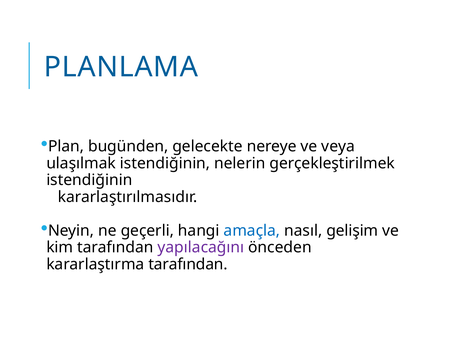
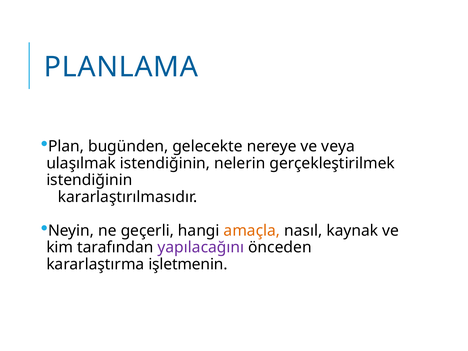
amaçla colour: blue -> orange
gelişim: gelişim -> kaynak
kararlaştırma tarafından: tarafından -> işletmenin
